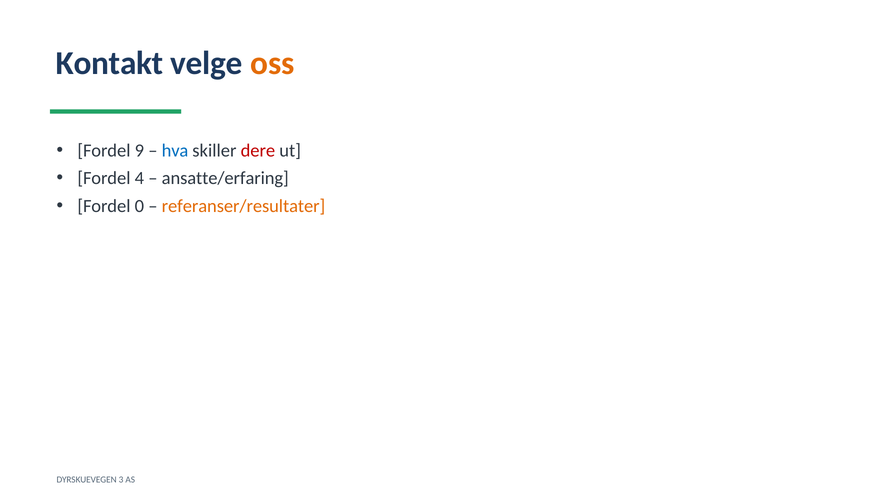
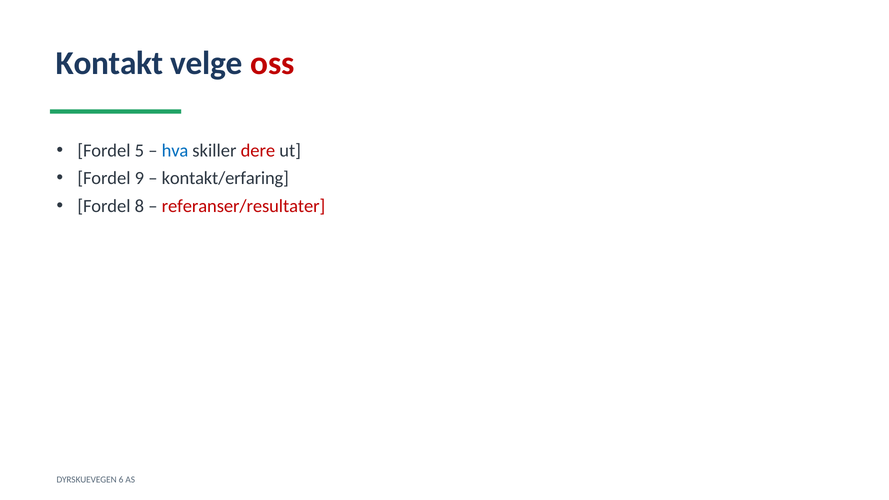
oss colour: orange -> red
9: 9 -> 5
4: 4 -> 9
ansatte/erfaring: ansatte/erfaring -> kontakt/erfaring
0: 0 -> 8
referanser/resultater colour: orange -> red
3: 3 -> 6
